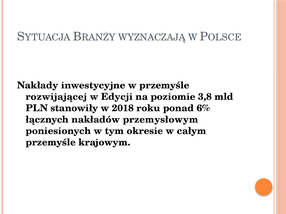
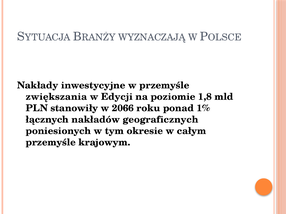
rozwijającej: rozwijającej -> zwiększania
3,8: 3,8 -> 1,8
2018: 2018 -> 2066
6%: 6% -> 1%
przemysłowym: przemysłowym -> geograficznych
